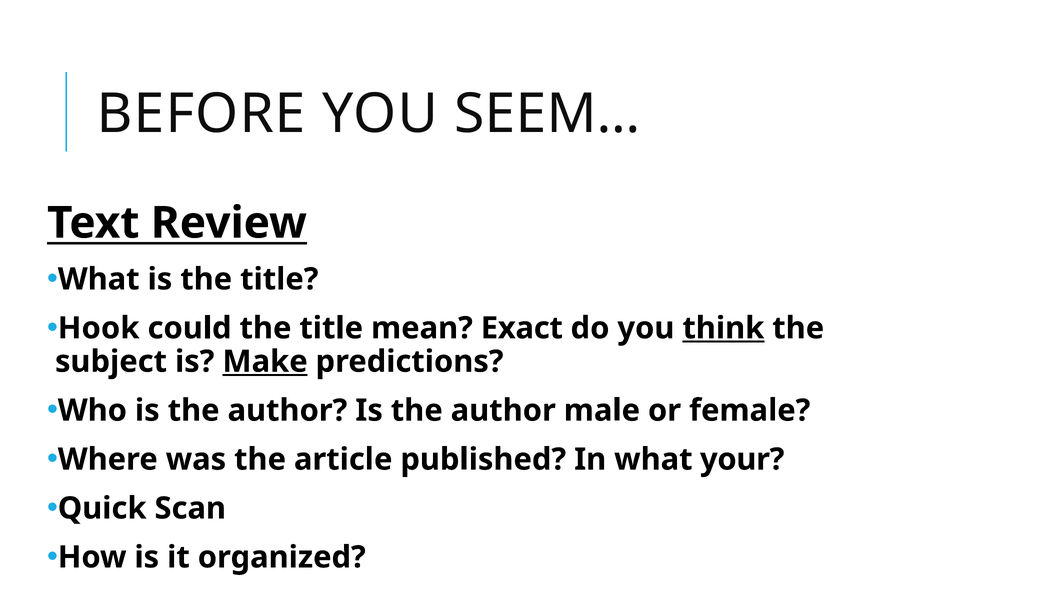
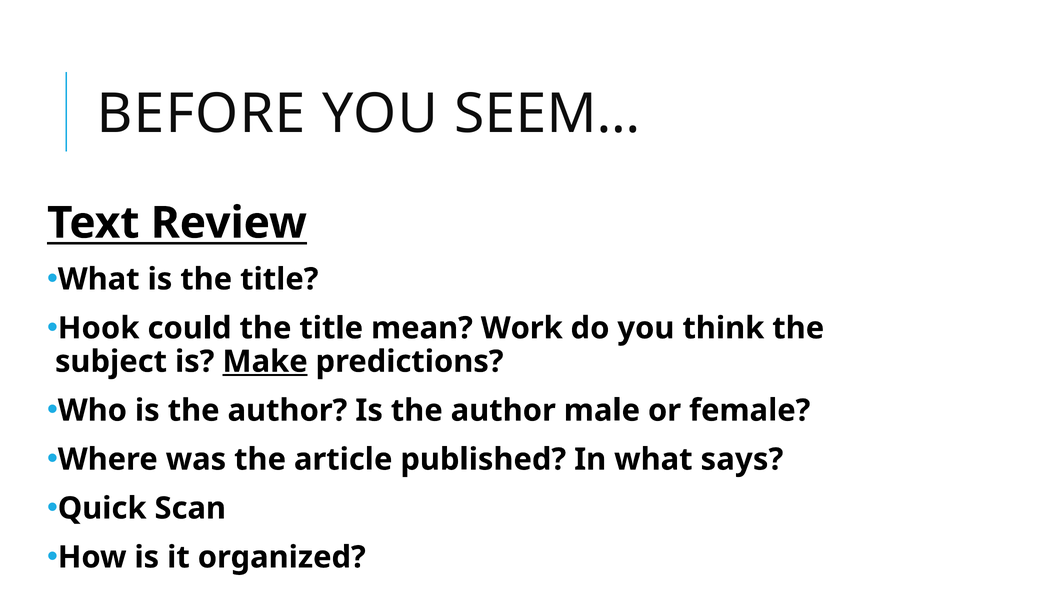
Exact: Exact -> Work
think underline: present -> none
your: your -> says
